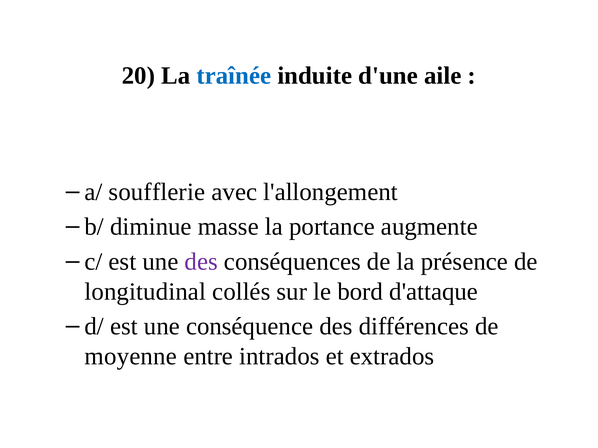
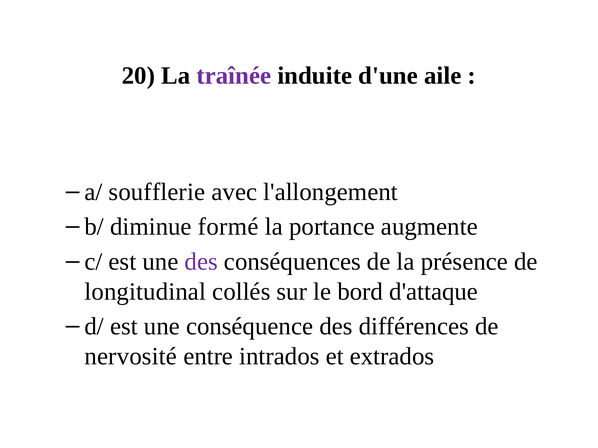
traînée colour: blue -> purple
masse: masse -> formé
moyenne: moyenne -> nervosité
